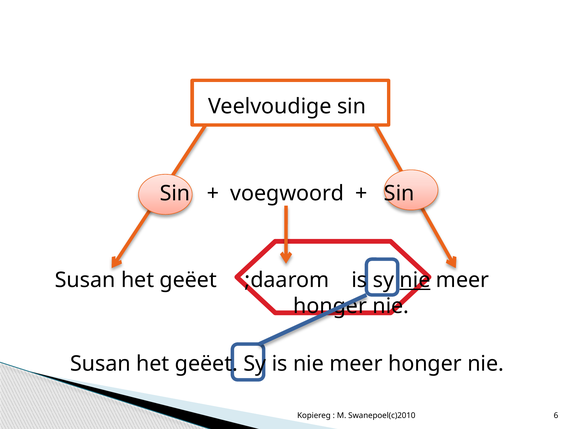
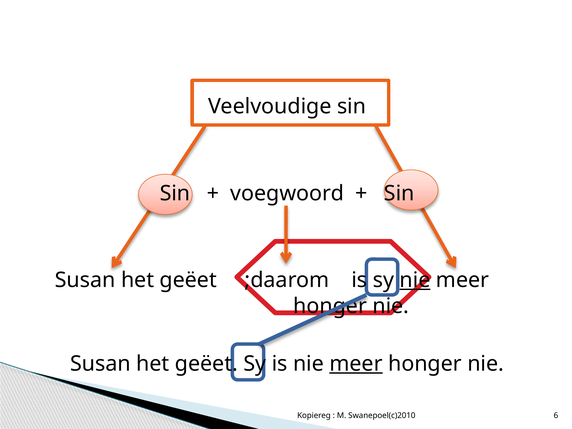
meer at (356, 364) underline: none -> present
